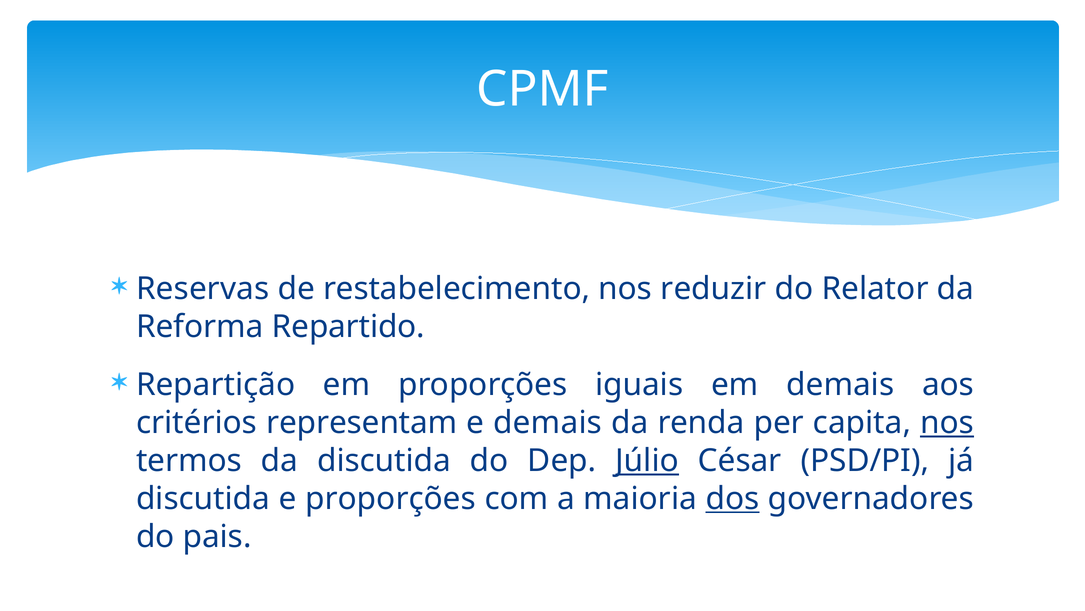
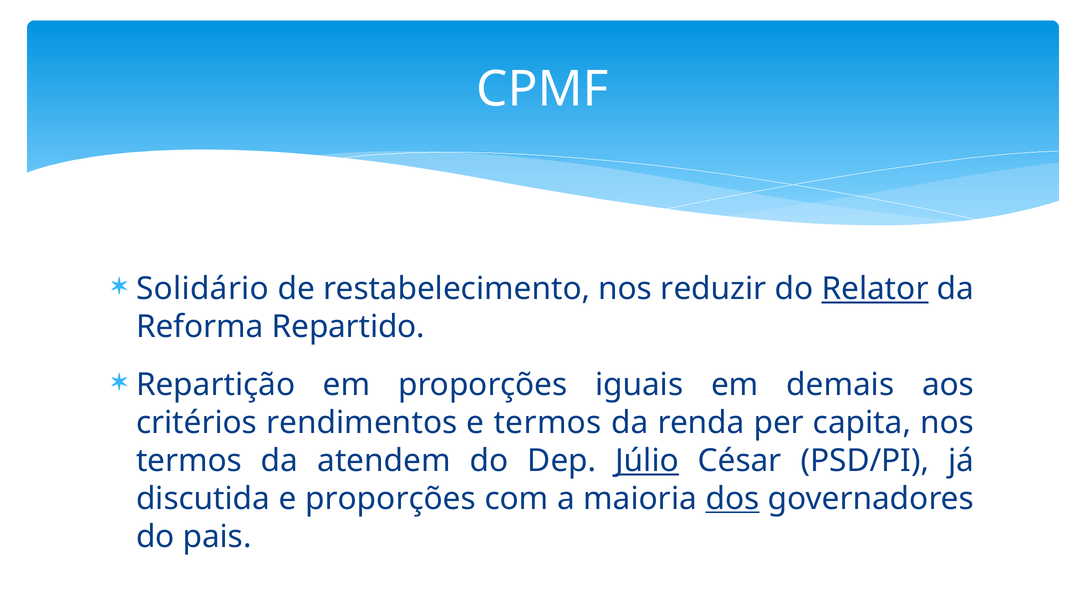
Reservas: Reservas -> Solidário
Relator underline: none -> present
representam: representam -> rendimentos
e demais: demais -> termos
nos at (947, 422) underline: present -> none
da discutida: discutida -> atendem
